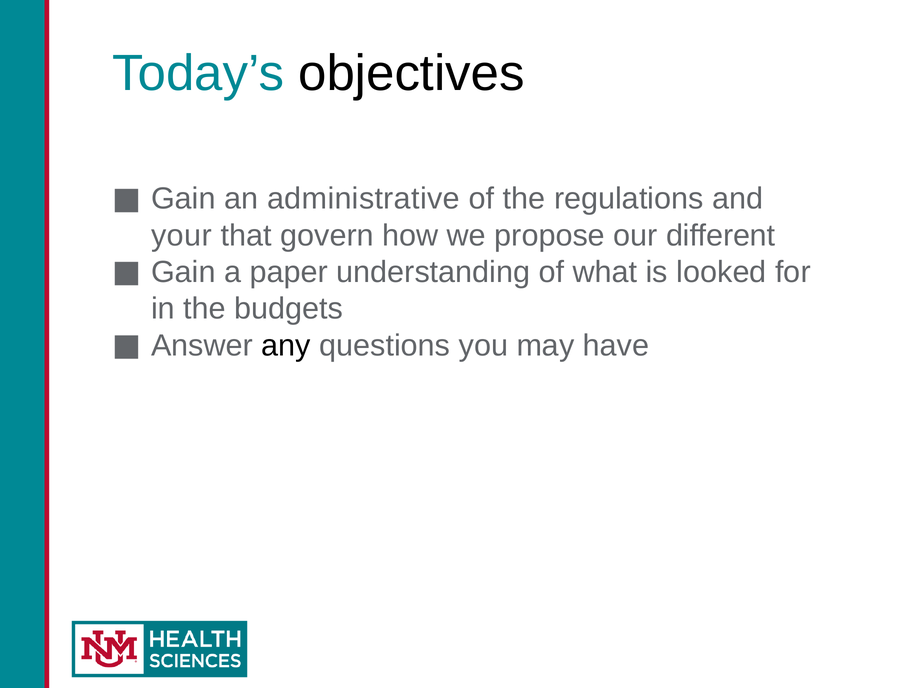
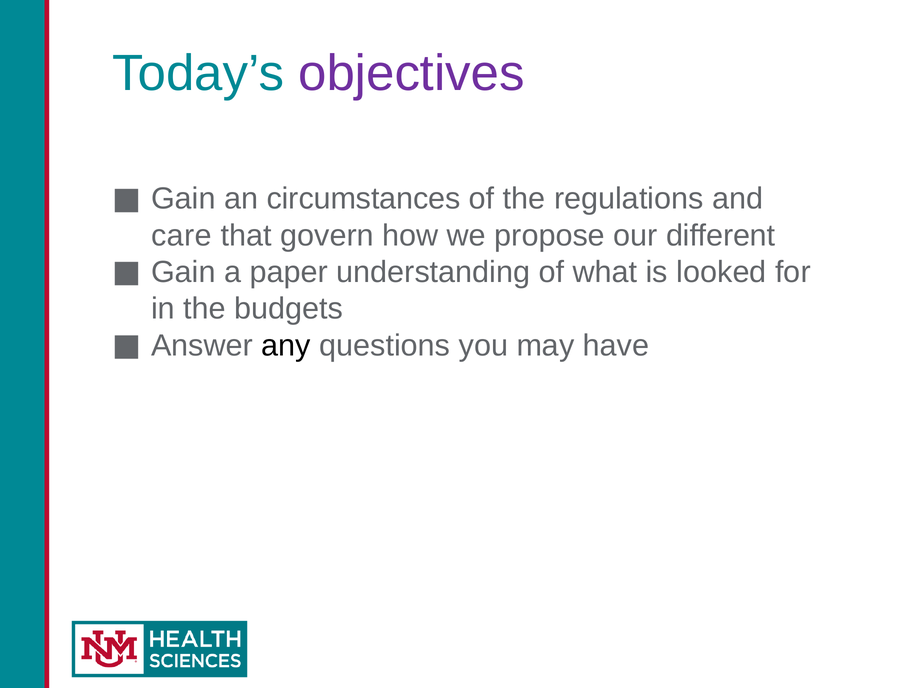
objectives colour: black -> purple
administrative: administrative -> circumstances
your: your -> care
